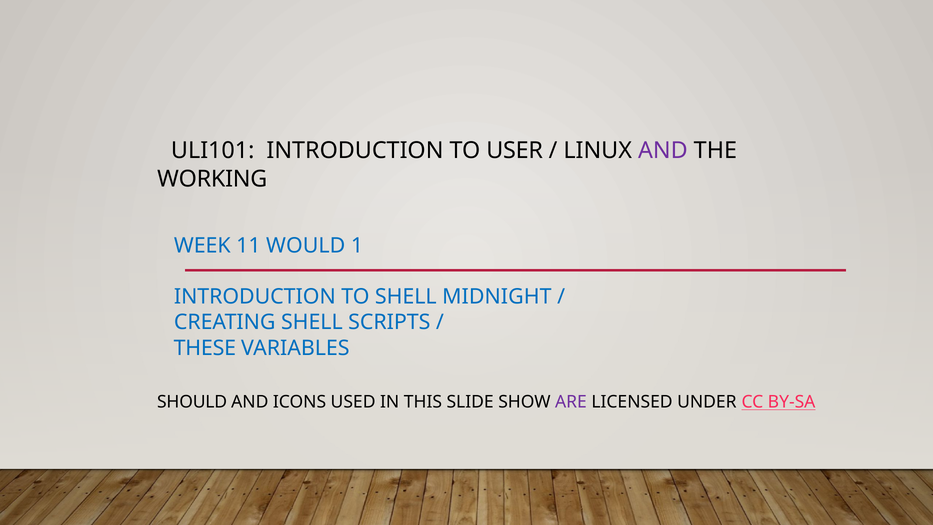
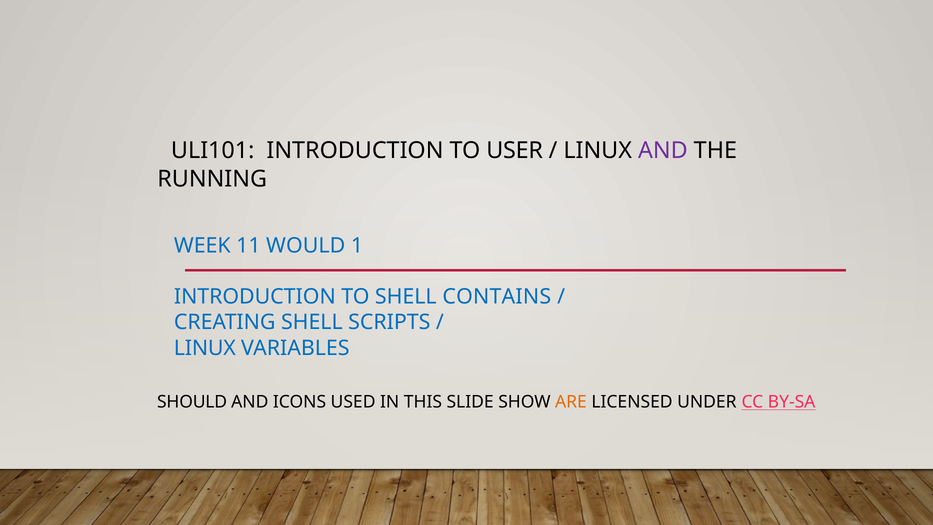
WORKING: WORKING -> RUNNING
MIDNIGHT: MIDNIGHT -> CONTAINS
THESE at (205, 348): THESE -> LINUX
ARE colour: purple -> orange
